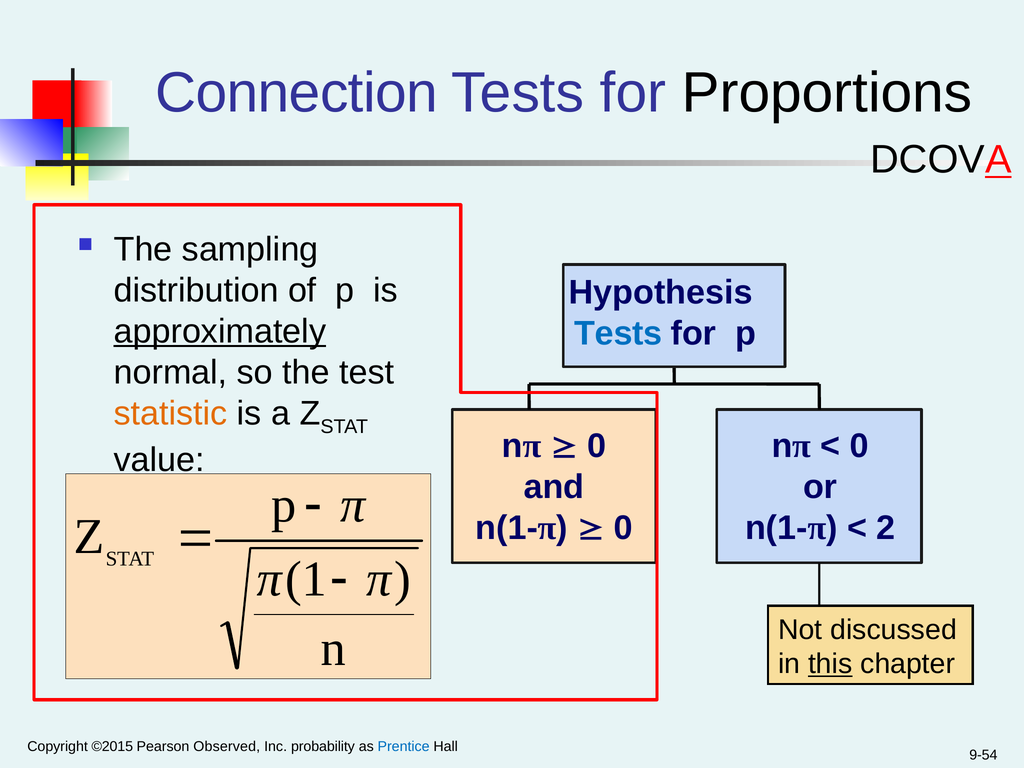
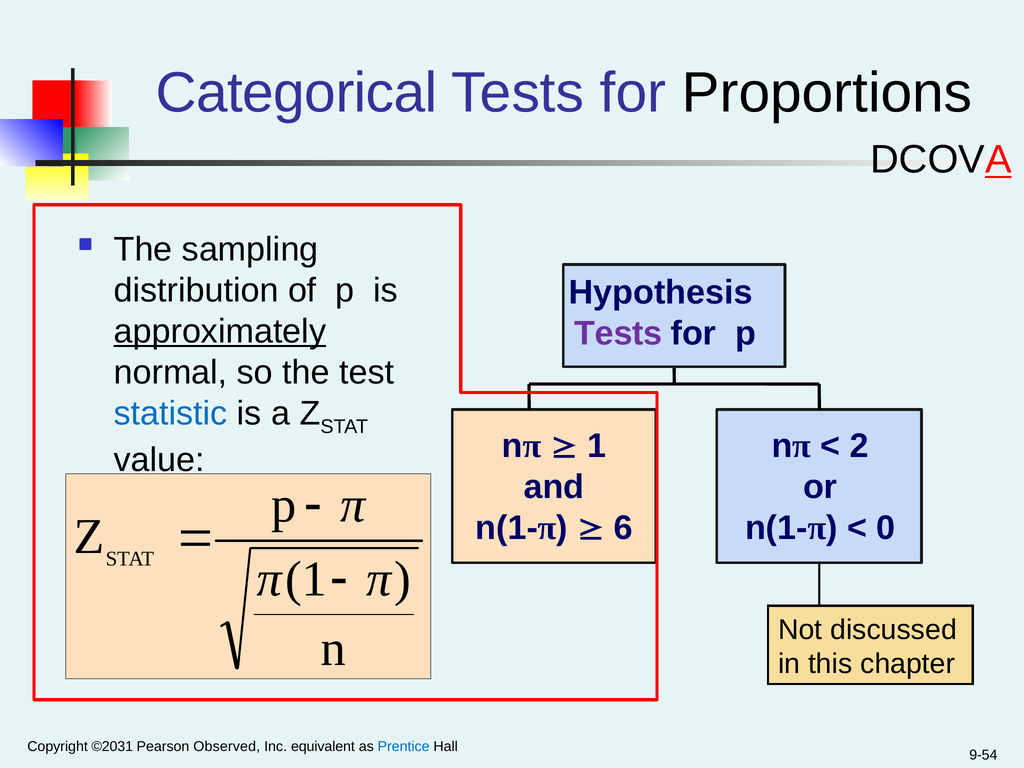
Connection: Connection -> Categorical
Tests at (618, 333) colour: blue -> purple
statistic colour: orange -> blue
0 at (597, 446): 0 -> 1
0 at (859, 446): 0 -> 2
0 at (623, 528): 0 -> 6
2: 2 -> 0
this underline: present -> none
©2015: ©2015 -> ©2031
probability: probability -> equivalent
